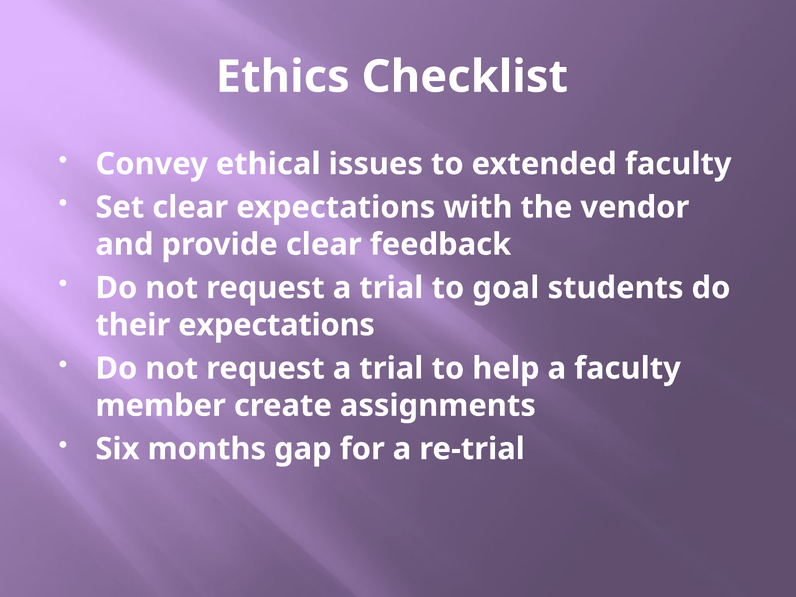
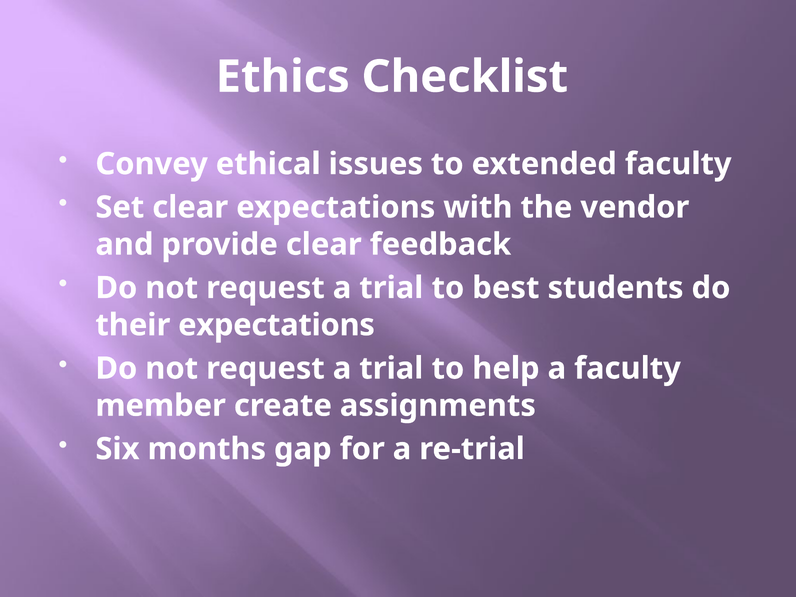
goal: goal -> best
